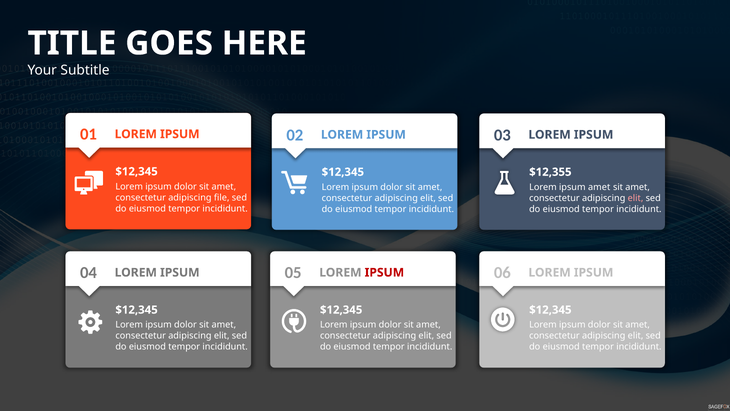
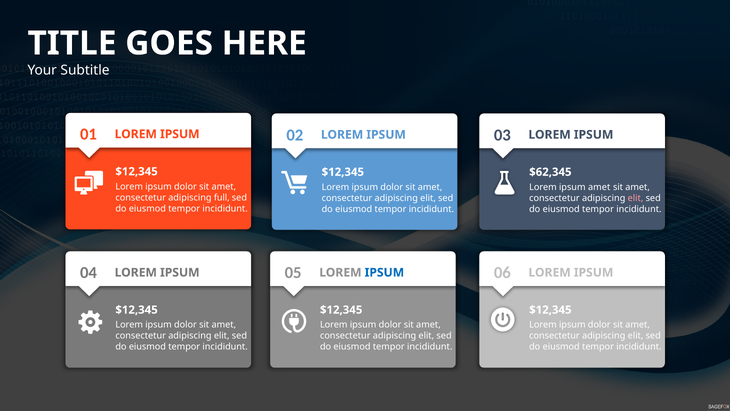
$12,355: $12,355 -> $62,345
file: file -> full
IPSUM at (384, 272) colour: red -> blue
